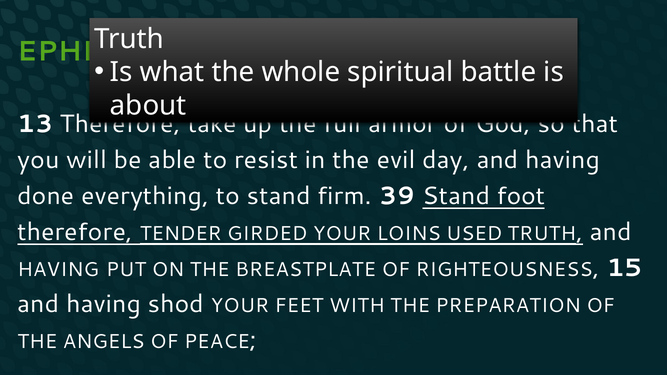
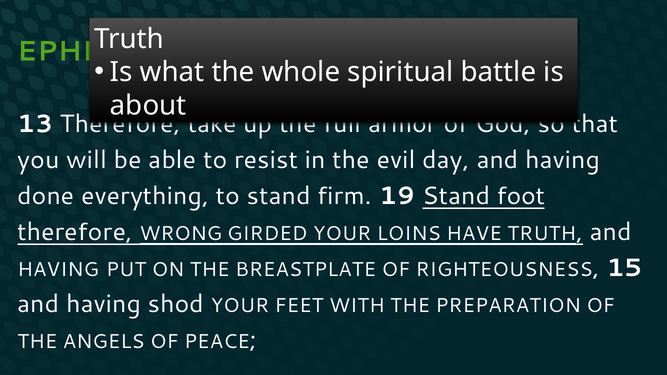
39: 39 -> 19
TENDER: TENDER -> WRONG
USED: USED -> HAVE
